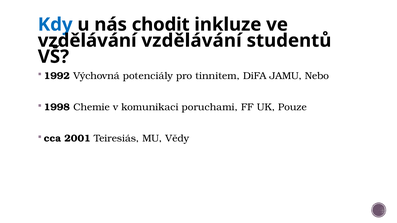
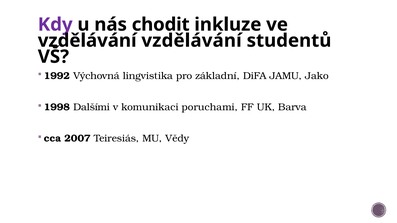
Kdy colour: blue -> purple
potenciály: potenciály -> lingvistika
tinnitem: tinnitem -> základní
Nebo: Nebo -> Jako
Chemie: Chemie -> Dalšími
Pouze: Pouze -> Barva
2001: 2001 -> 2007
